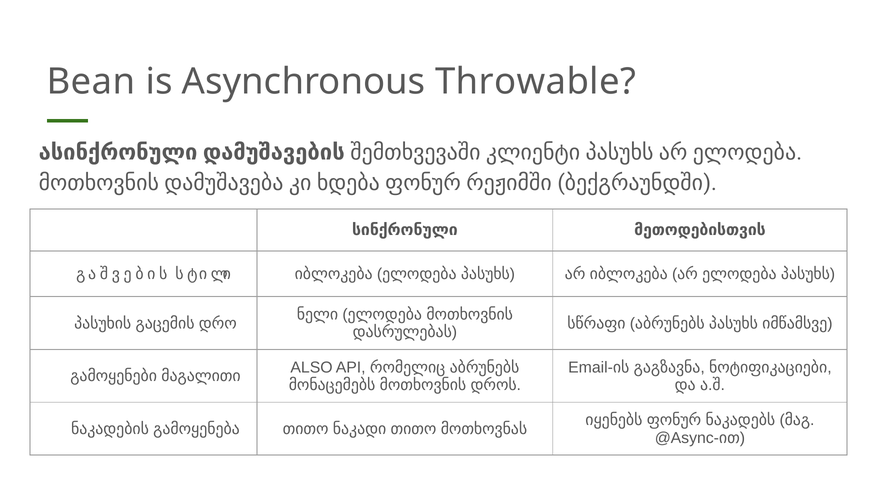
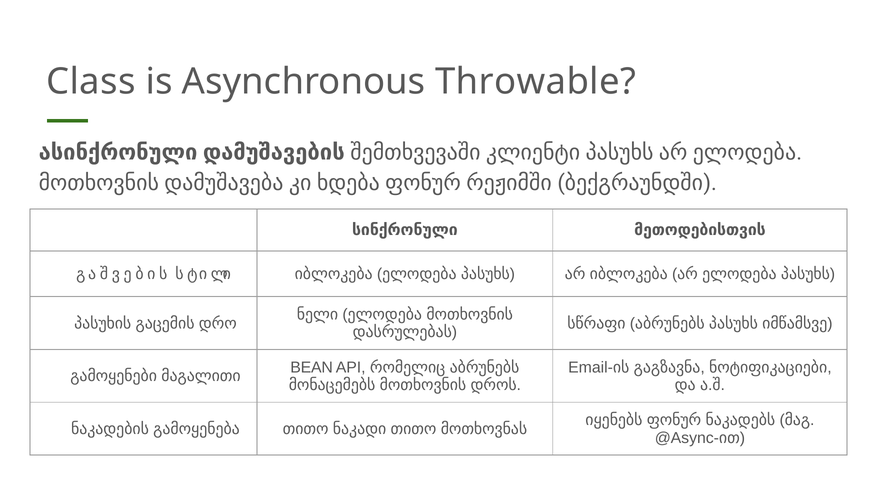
Bean: Bean -> Class
ALSO: ALSO -> BEAN
